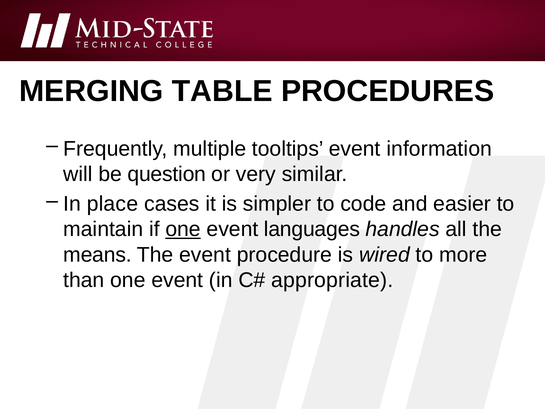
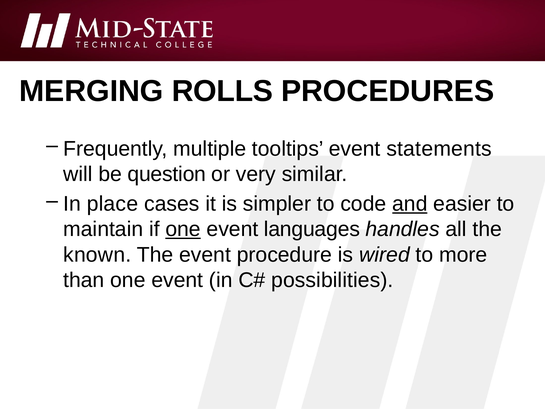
TABLE: TABLE -> ROLLS
information: information -> statements
and underline: none -> present
means: means -> known
appropriate: appropriate -> possibilities
